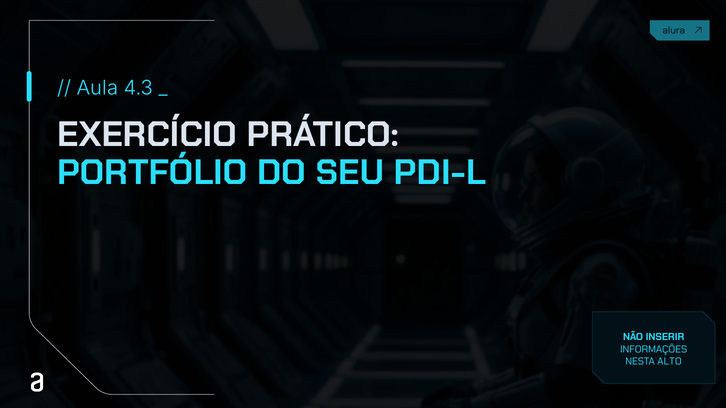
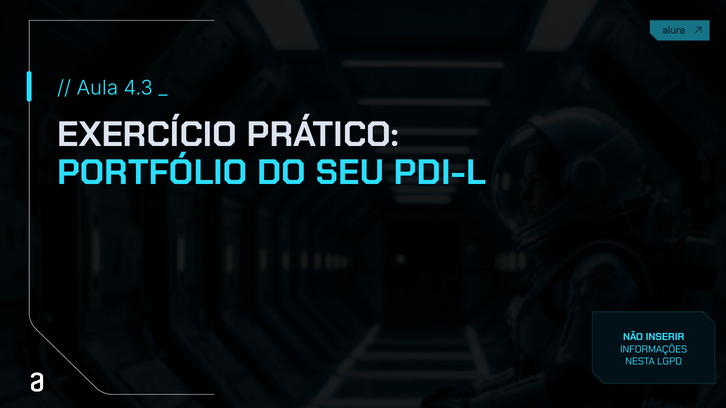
ALTO: ALTO -> LGPD
